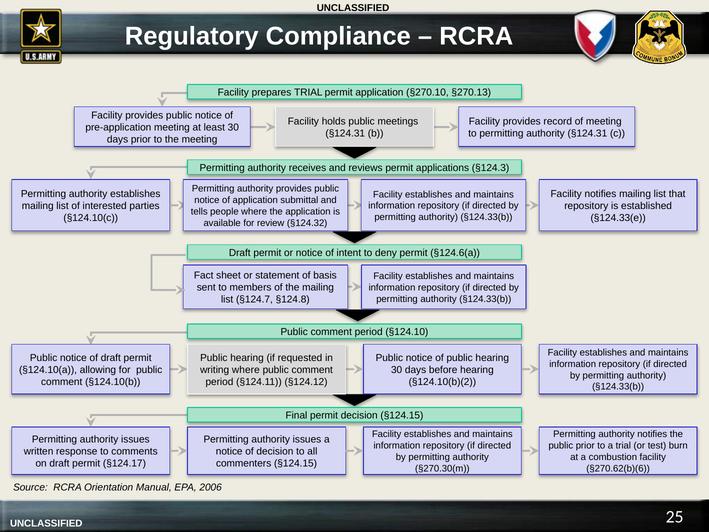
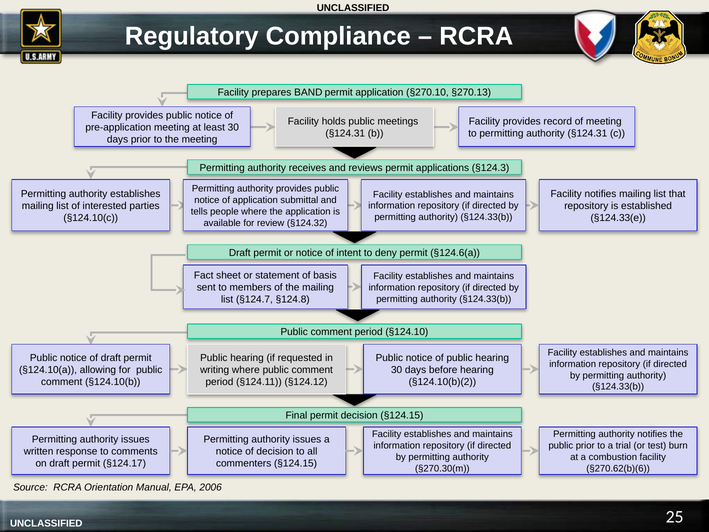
prepares TRIAL: TRIAL -> BAND
